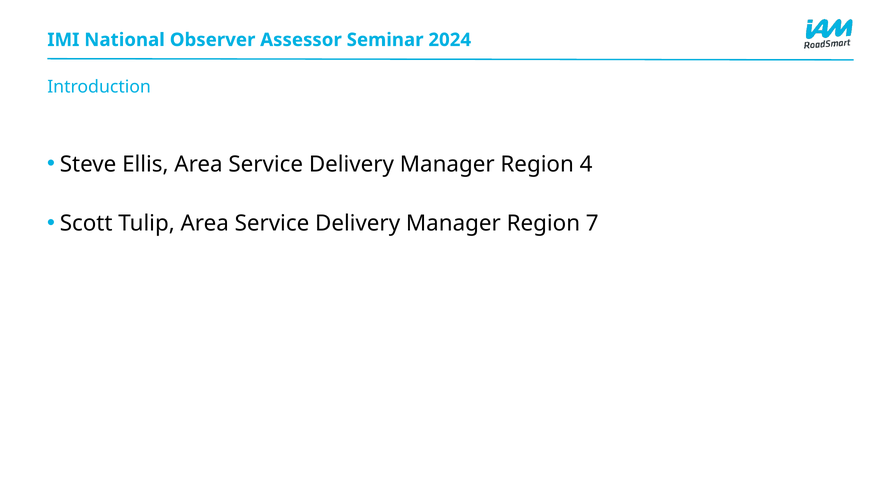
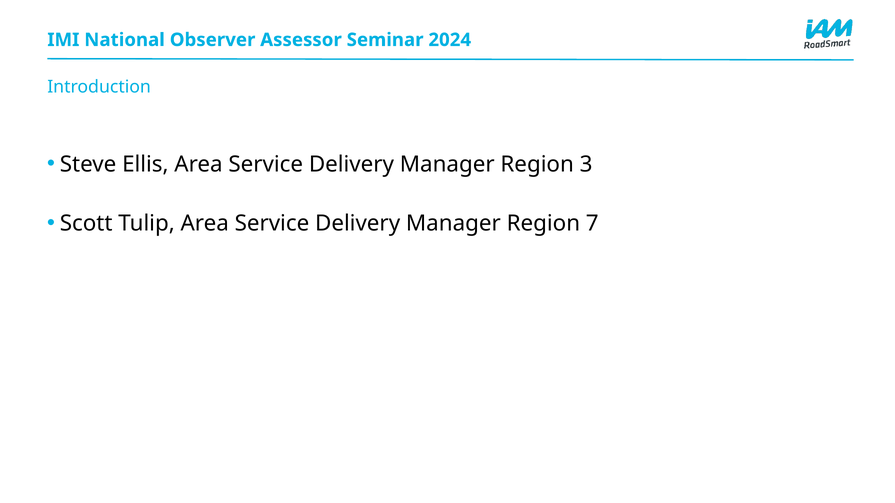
4: 4 -> 3
